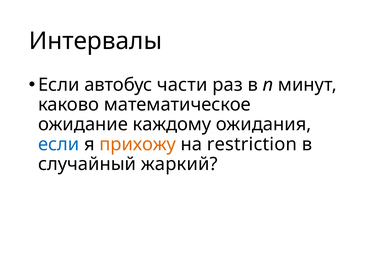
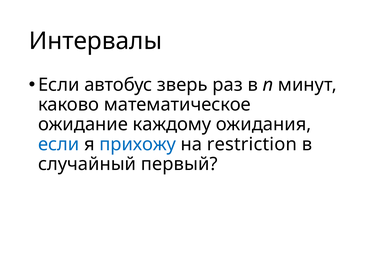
части: части -> зверь
прихожу colour: orange -> blue
жаркий: жаркий -> первый
